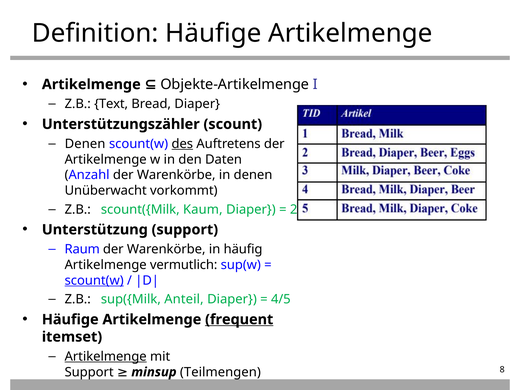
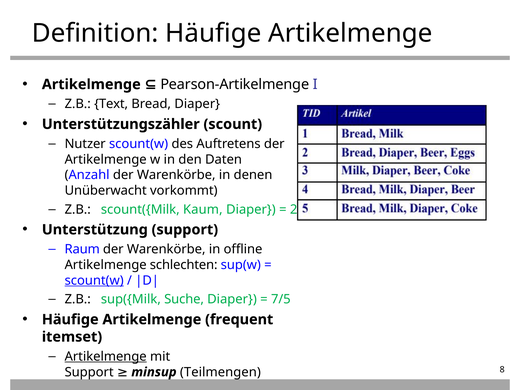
Objekte-Artikelmenge: Objekte-Artikelmenge -> Pearson-Artikelmenge
Denen at (85, 144): Denen -> Nutzer
des underline: present -> none
häufig: häufig -> offline
vermutlich: vermutlich -> schlechten
Anteil: Anteil -> Suche
4/5: 4/5 -> 7/5
frequent underline: present -> none
